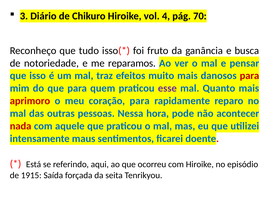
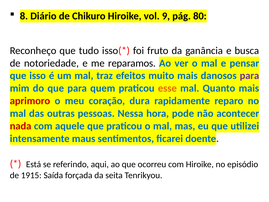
3: 3 -> 8
4: 4 -> 9
70: 70 -> 80
para at (249, 76) colour: red -> purple
esse colour: purple -> orange
coração para: para -> dura
